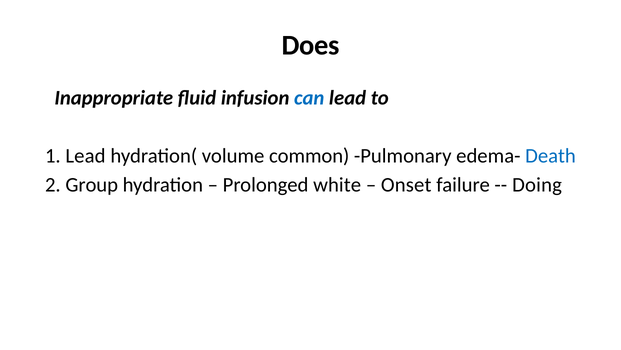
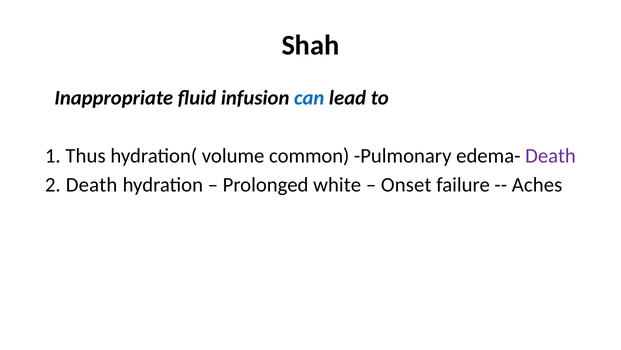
Does: Does -> Shah
1 Lead: Lead -> Thus
Death at (551, 156) colour: blue -> purple
2 Group: Group -> Death
Doing: Doing -> Aches
